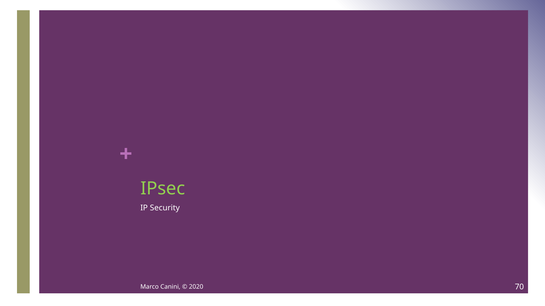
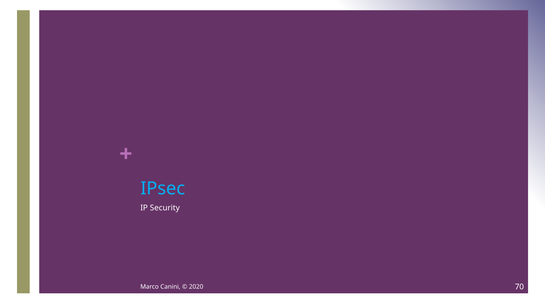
IPsec colour: light green -> light blue
